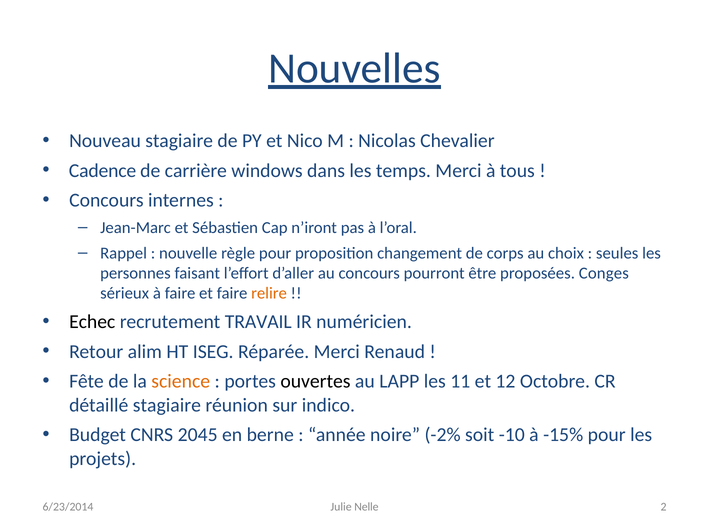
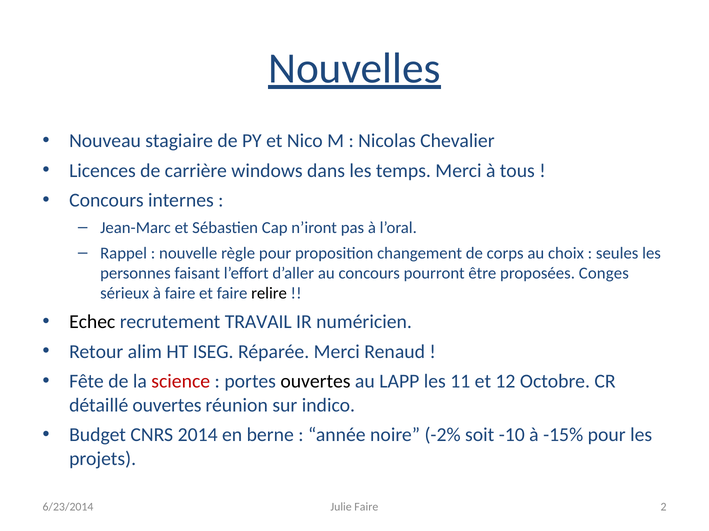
Cadence: Cadence -> Licences
relire colour: orange -> black
science colour: orange -> red
détaillé stagiaire: stagiaire -> ouvertes
2045: 2045 -> 2014
Julie Nelle: Nelle -> Faire
